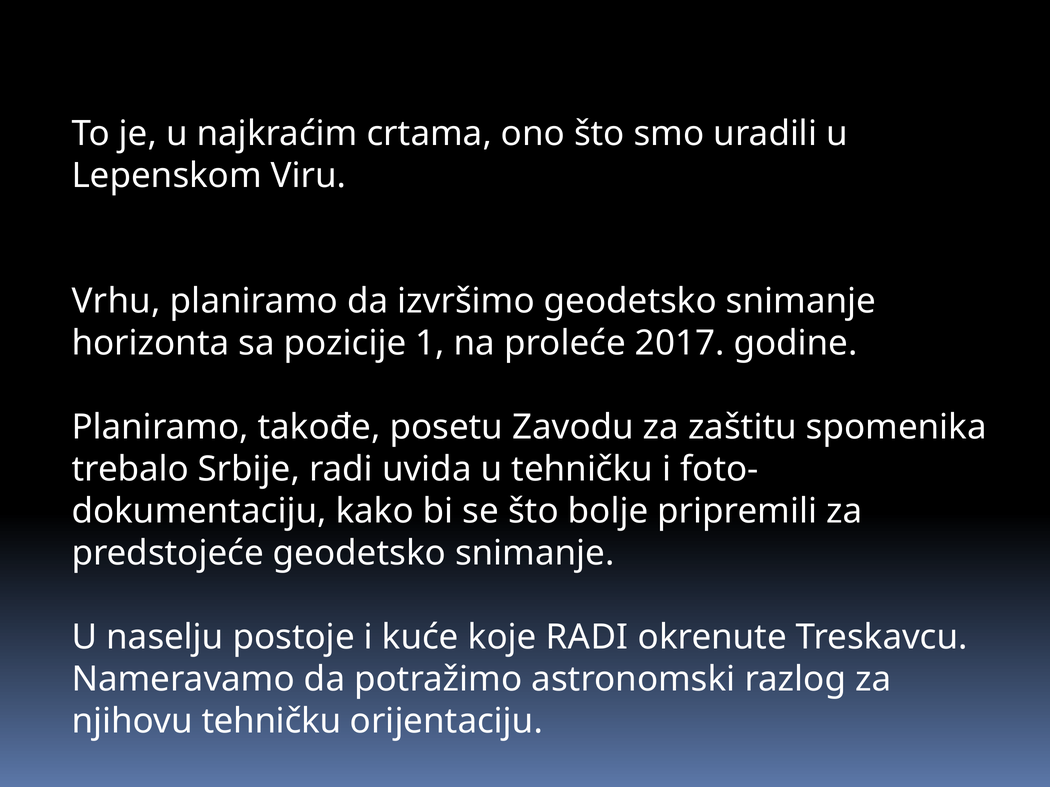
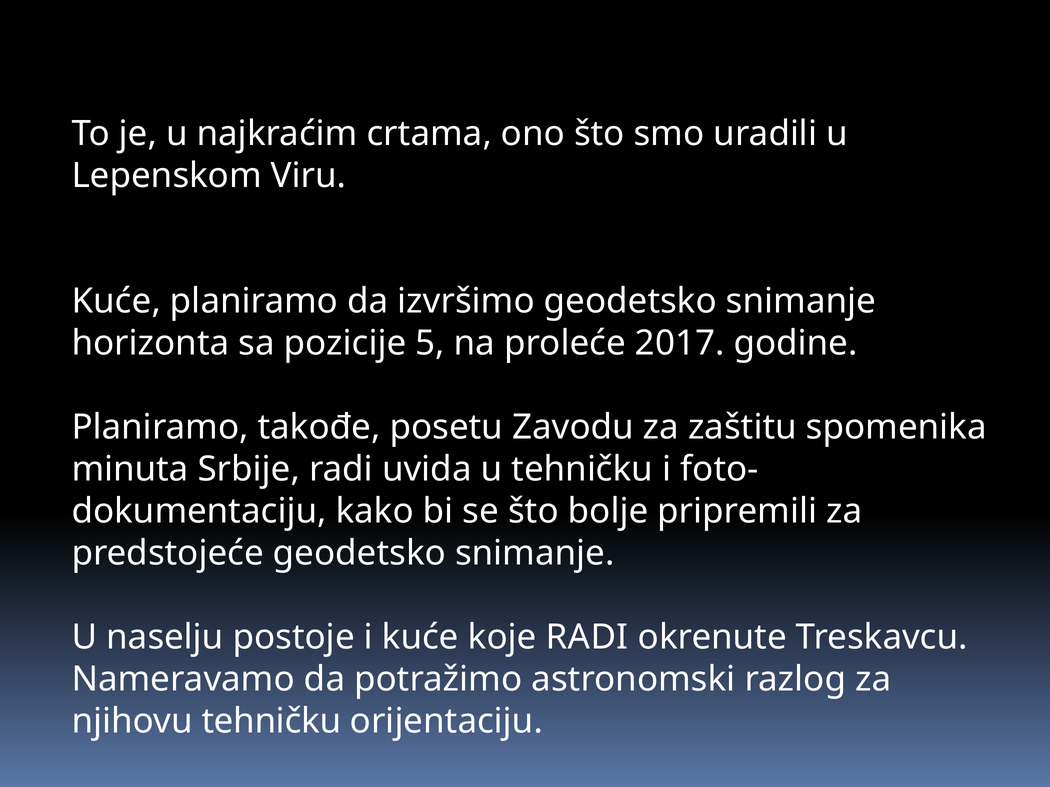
Vrhu at (116, 302): Vrhu -> Kuće
1: 1 -> 5
trebalo: trebalo -> minuta
